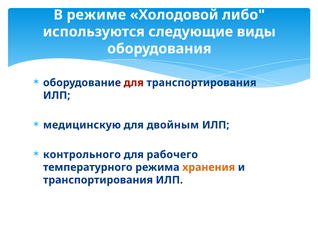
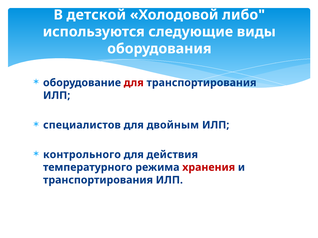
режиме: режиме -> детской
медицинскую: медицинскую -> специалистов
рабочего: рабочего -> действия
хранения colour: orange -> red
